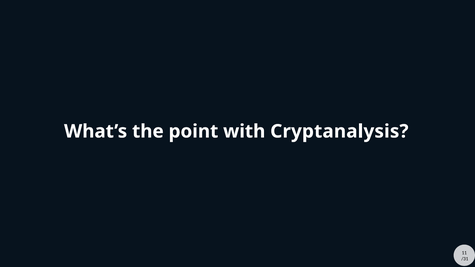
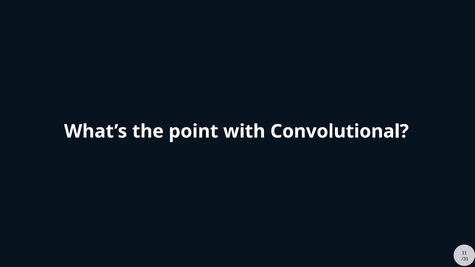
Cryptanalysis: Cryptanalysis -> Convolutional
